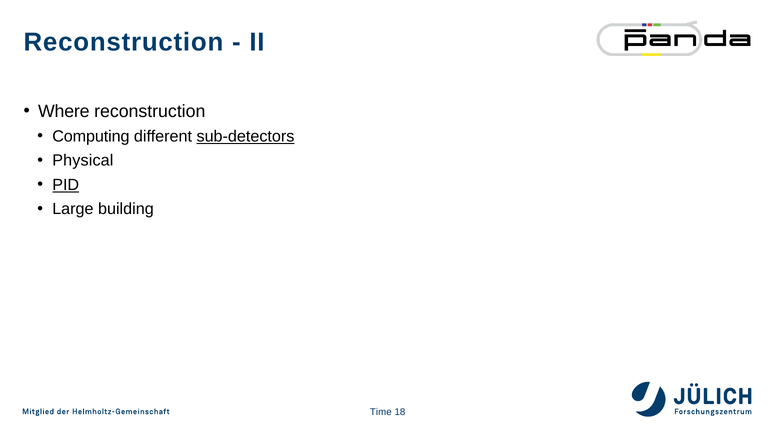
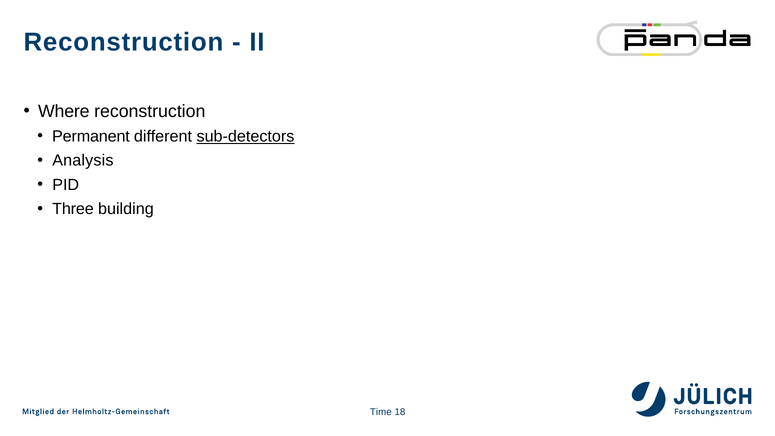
Computing: Computing -> Permanent
Physical: Physical -> Analysis
PID underline: present -> none
Large: Large -> Three
